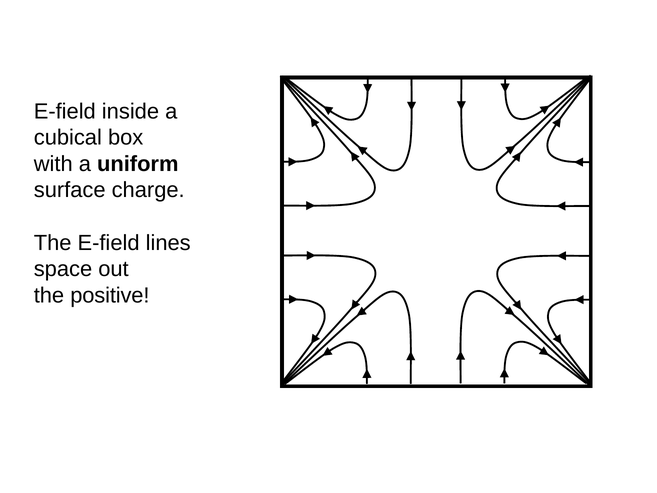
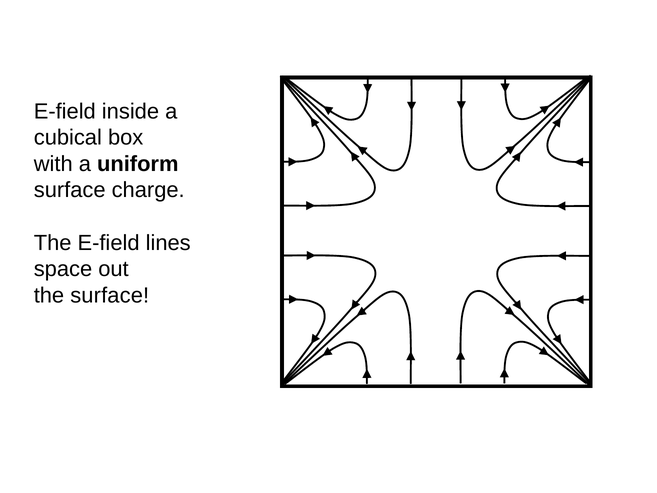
the positive: positive -> surface
